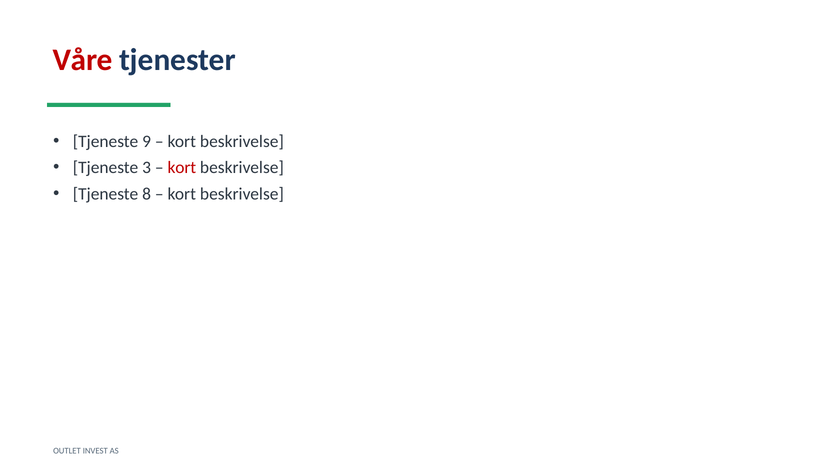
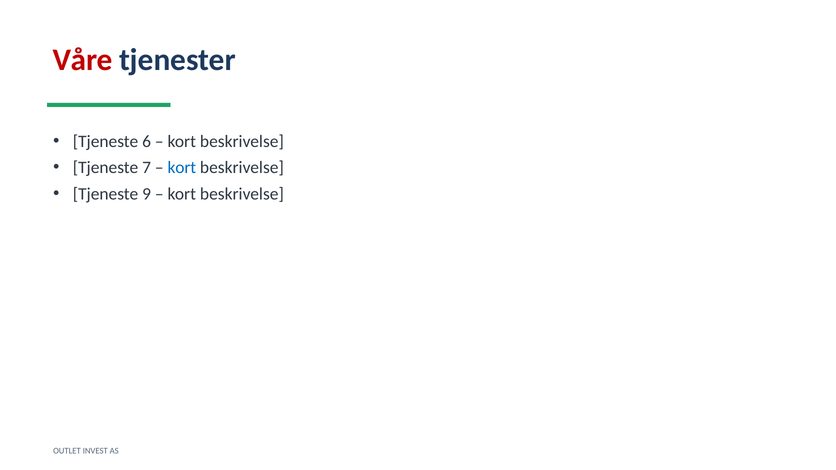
9: 9 -> 6
3: 3 -> 7
kort at (182, 168) colour: red -> blue
8: 8 -> 9
